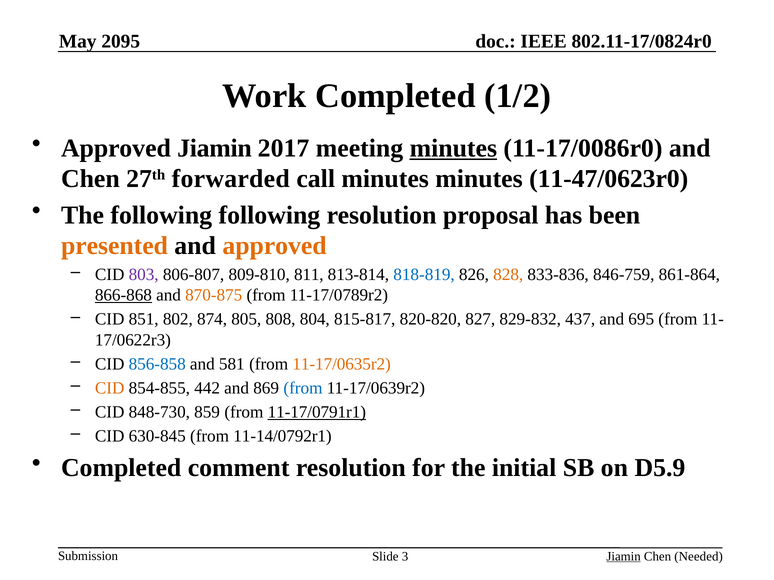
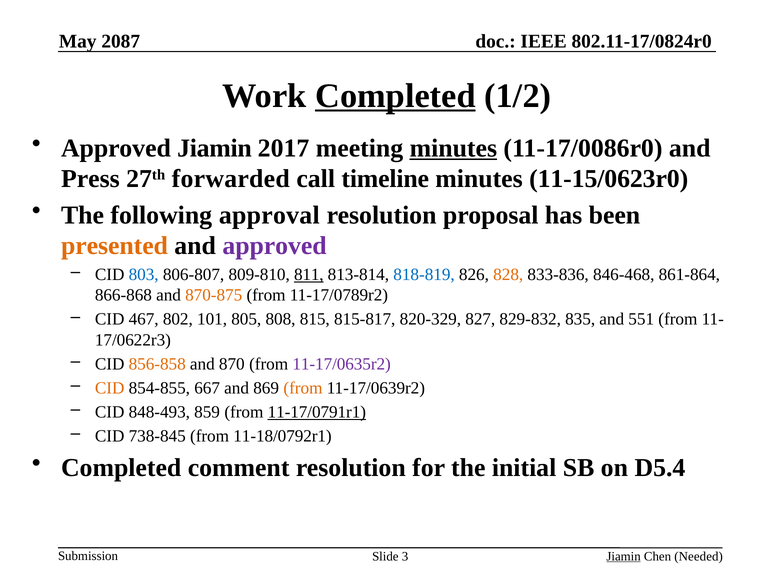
2095: 2095 -> 2087
Completed at (395, 96) underline: none -> present
Chen at (90, 179): Chen -> Press
call minutes: minutes -> timeline
11-47/0623r0: 11-47/0623r0 -> 11-15/0623r0
following following: following -> approval
approved at (275, 246) colour: orange -> purple
803 colour: purple -> blue
811 underline: none -> present
846-759: 846-759 -> 846-468
866-868 underline: present -> none
851: 851 -> 467
874: 874 -> 101
804: 804 -> 815
820-820: 820-820 -> 820-329
437: 437 -> 835
695: 695 -> 551
856-858 colour: blue -> orange
581: 581 -> 870
11-17/0635r2 colour: orange -> purple
442: 442 -> 667
from at (303, 388) colour: blue -> orange
848-730: 848-730 -> 848-493
630-845: 630-845 -> 738-845
11-14/0792r1: 11-14/0792r1 -> 11-18/0792r1
D5.9: D5.9 -> D5.4
